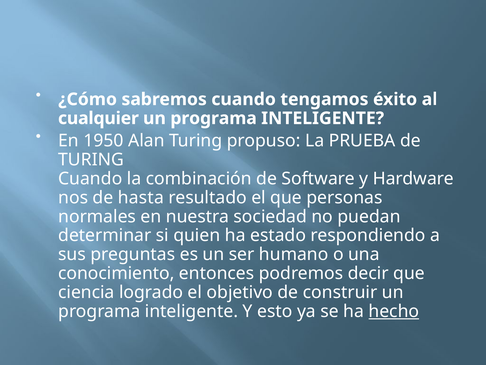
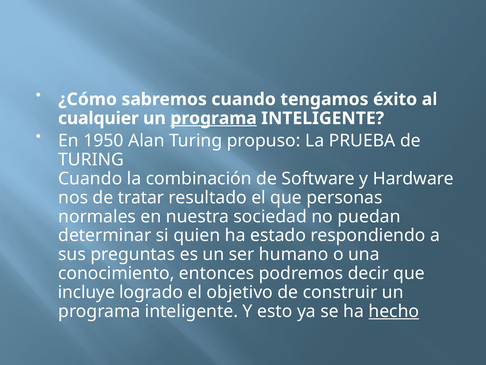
programa at (214, 118) underline: none -> present
hasta: hasta -> tratar
ciencia: ciencia -> incluye
